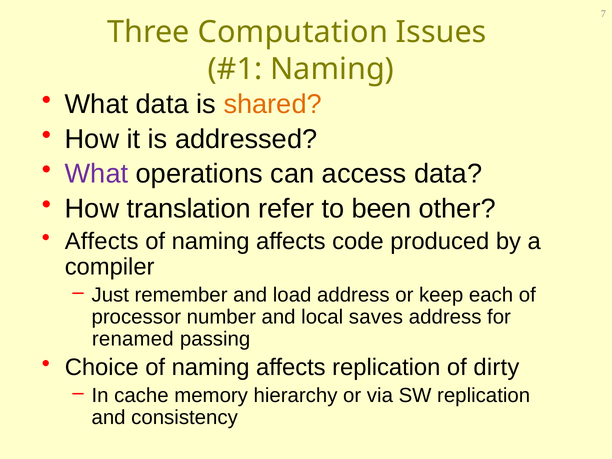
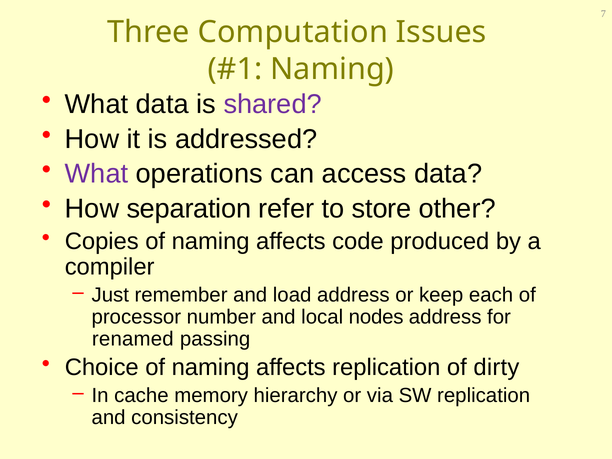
shared colour: orange -> purple
translation: translation -> separation
been: been -> store
Affects at (102, 241): Affects -> Copies
saves: saves -> nodes
